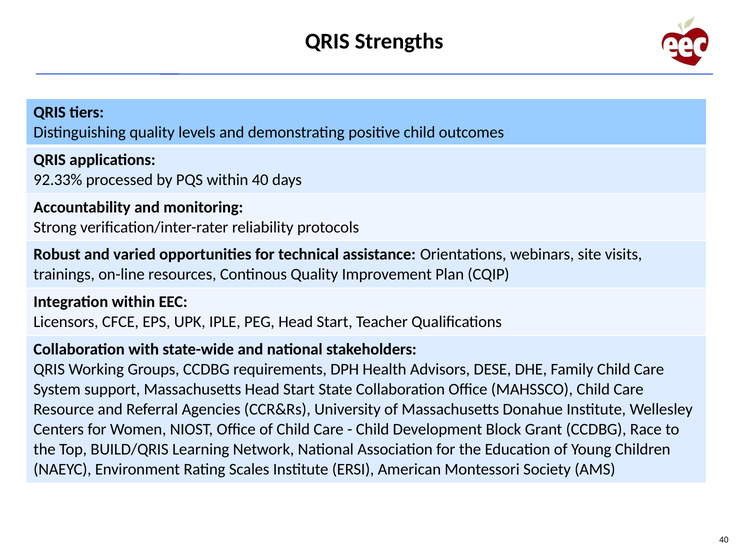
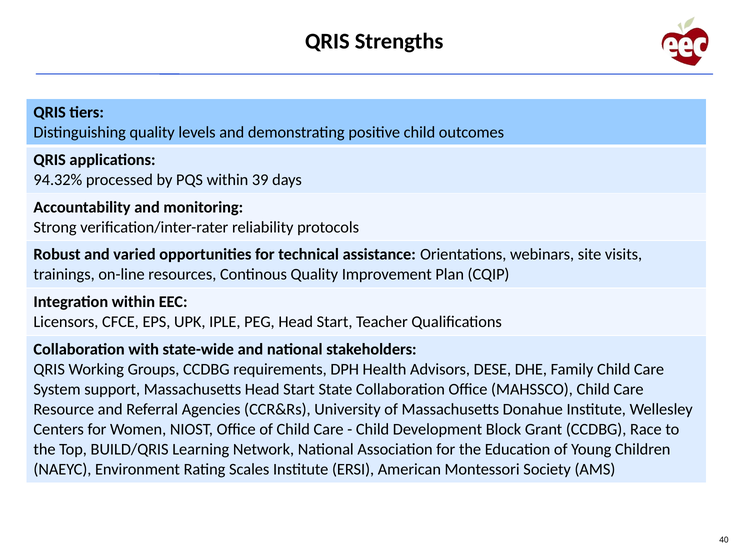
92.33%: 92.33% -> 94.32%
within 40: 40 -> 39
